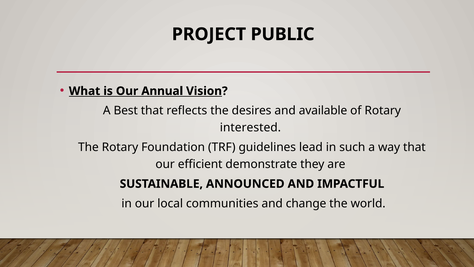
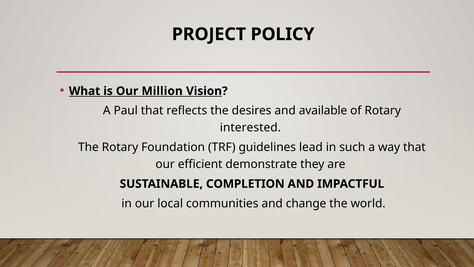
PUBLIC: PUBLIC -> POLICY
Annual: Annual -> Million
Best: Best -> Paul
ANNOUNCED: ANNOUNCED -> COMPLETION
